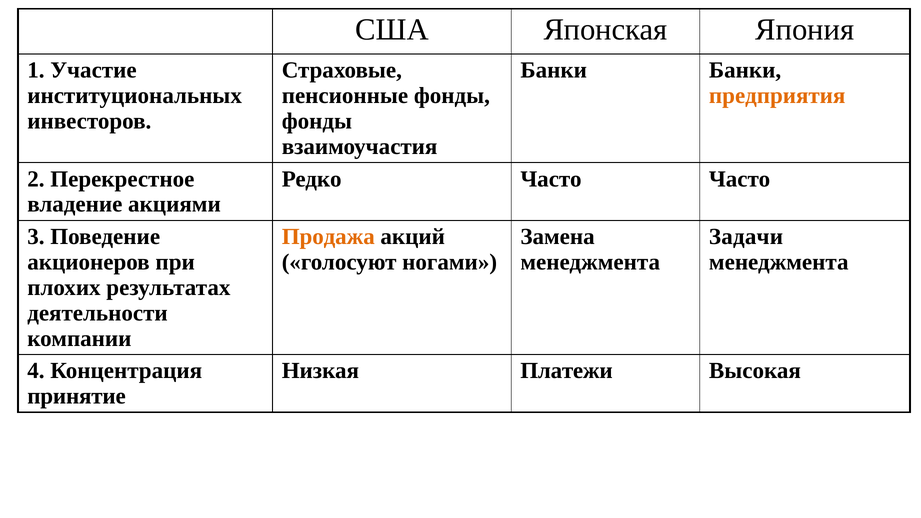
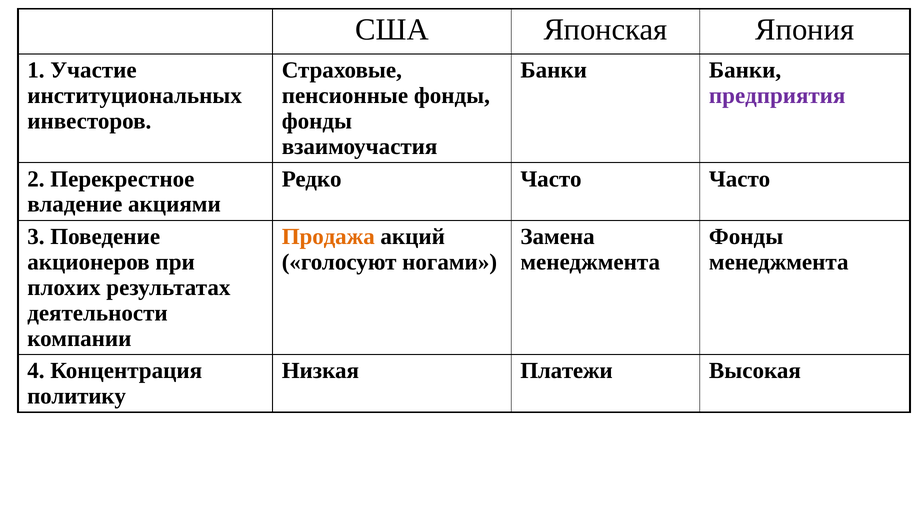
предприятия colour: orange -> purple
Задачи at (746, 237): Задачи -> Фонды
принятие: принятие -> политику
